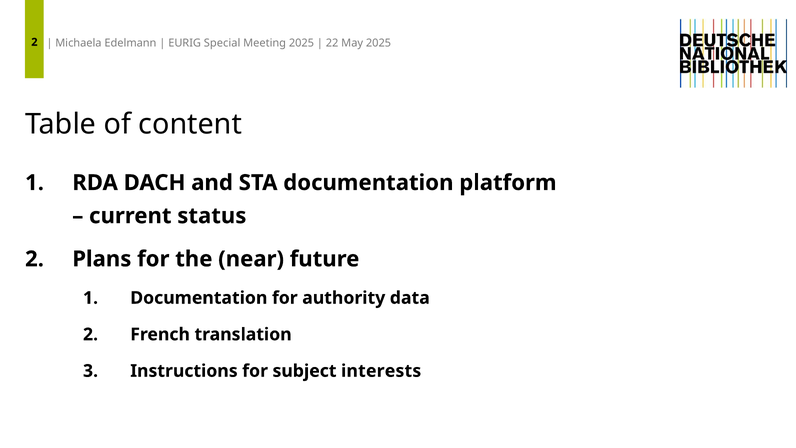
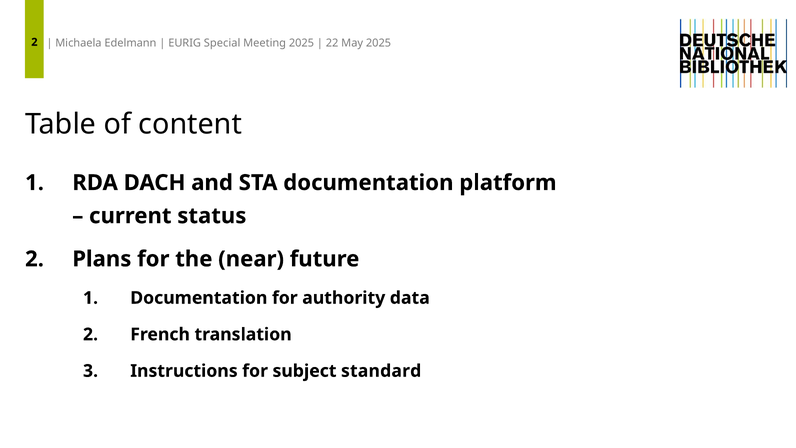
interests: interests -> standard
